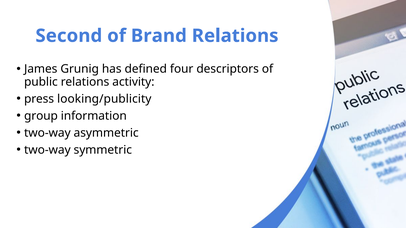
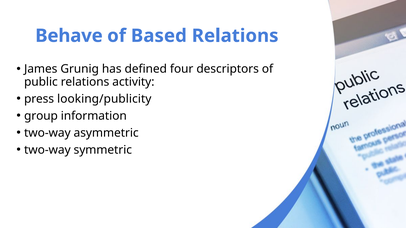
Second: Second -> Behave
Brand: Brand -> Based
